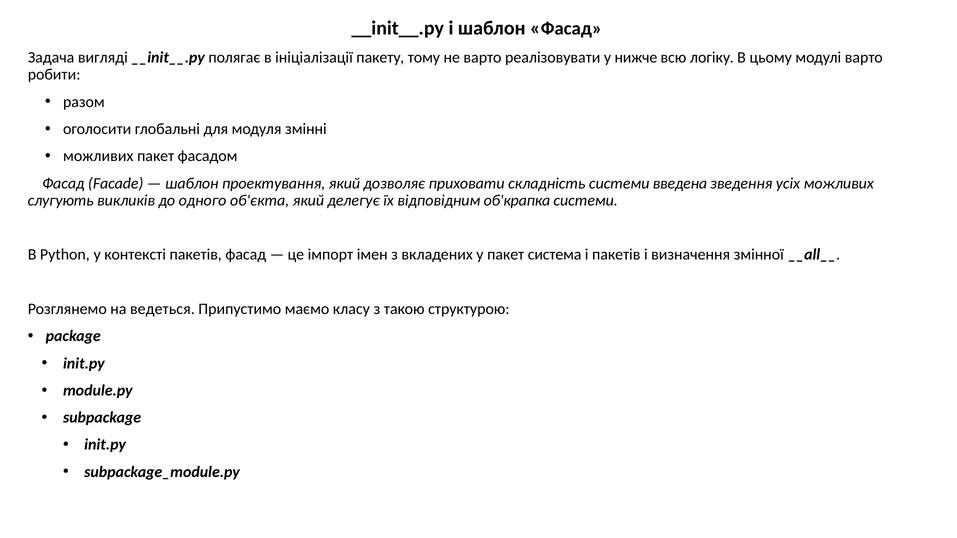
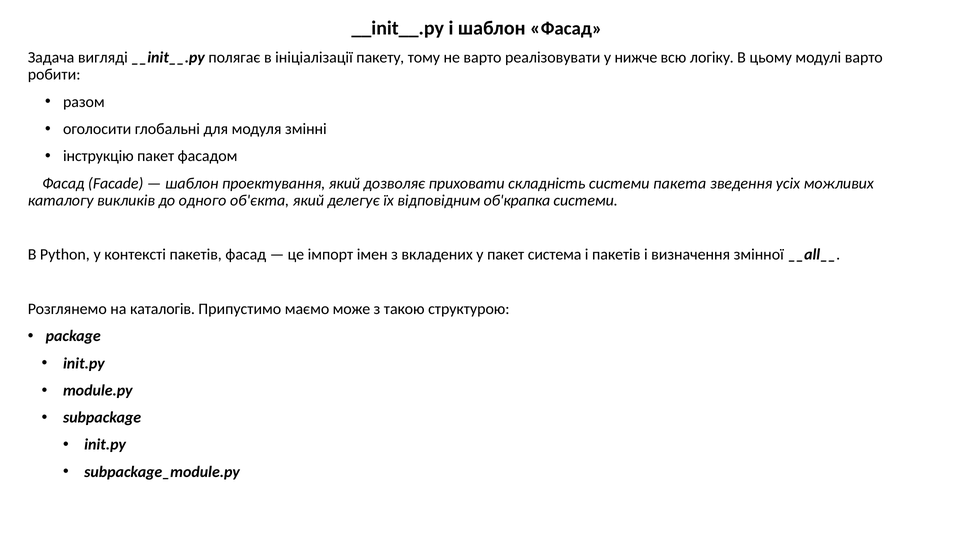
можливих at (98, 156): можливих -> інструкцію
введена: введена -> пакета
слугують: слугують -> каталогу
ведеться: ведеться -> каталогів
класу: класу -> може
